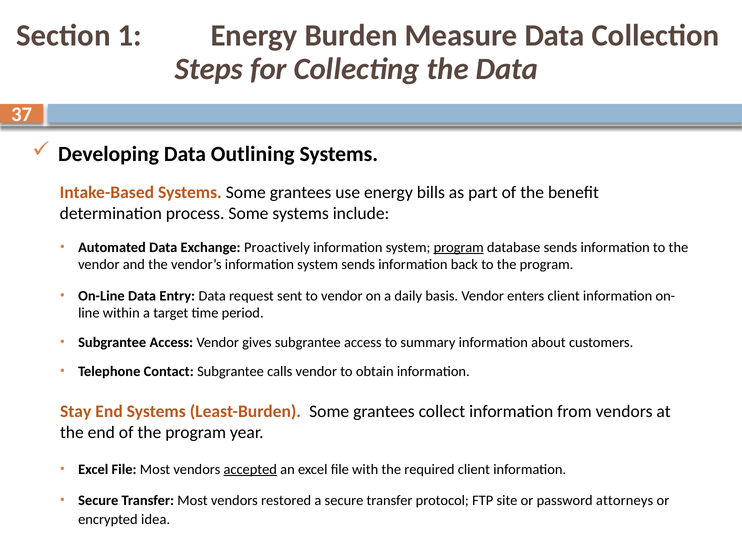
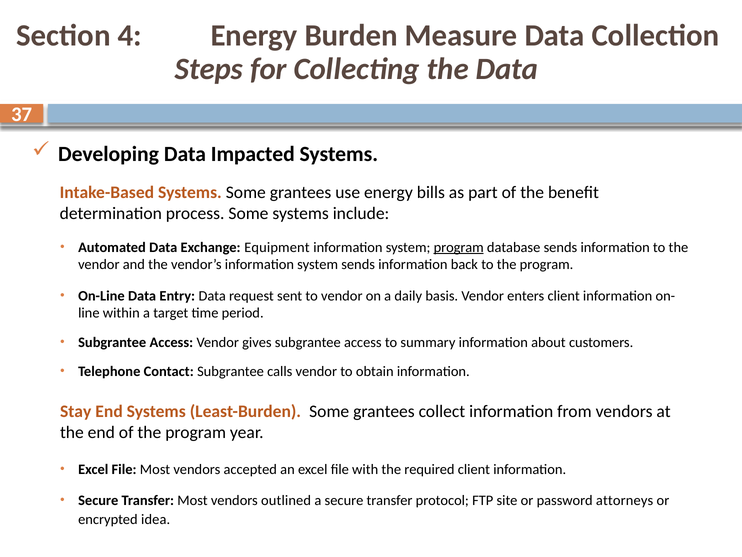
1: 1 -> 4
Outlining: Outlining -> Impacted
Proactively: Proactively -> Equipment
accepted underline: present -> none
restored: restored -> outlined
